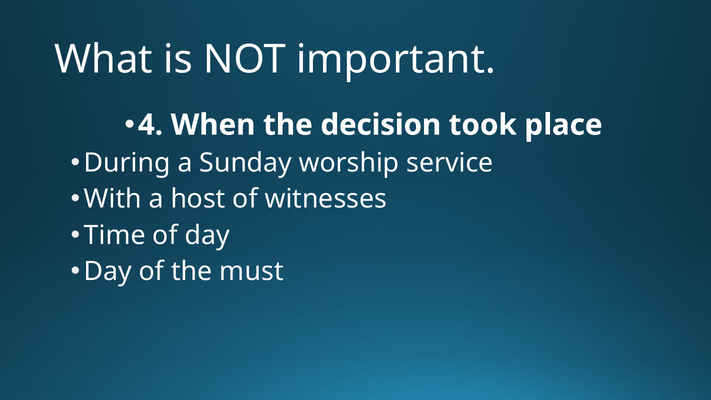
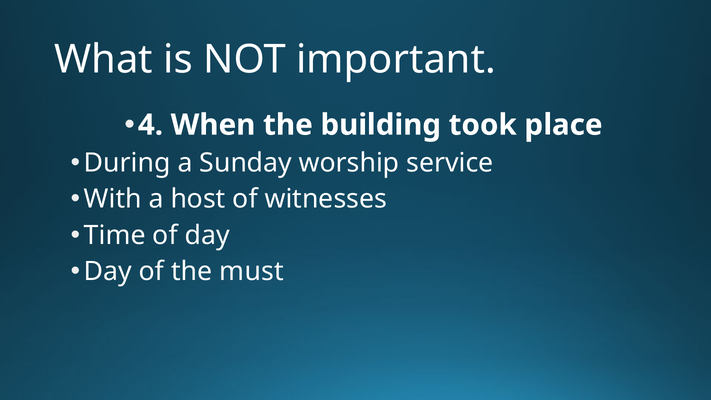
decision: decision -> building
